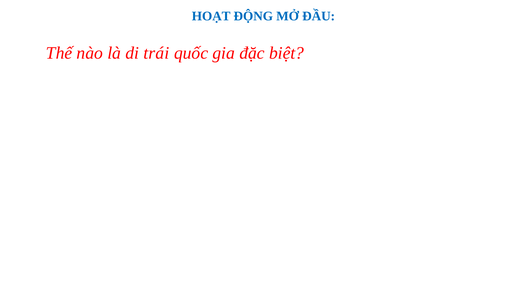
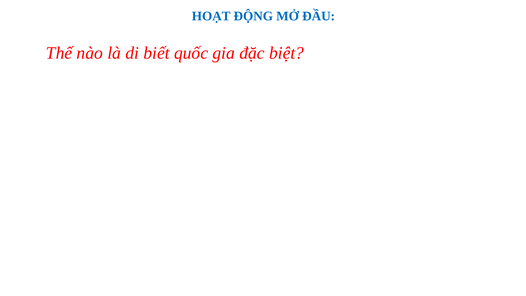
trái: trái -> biết
